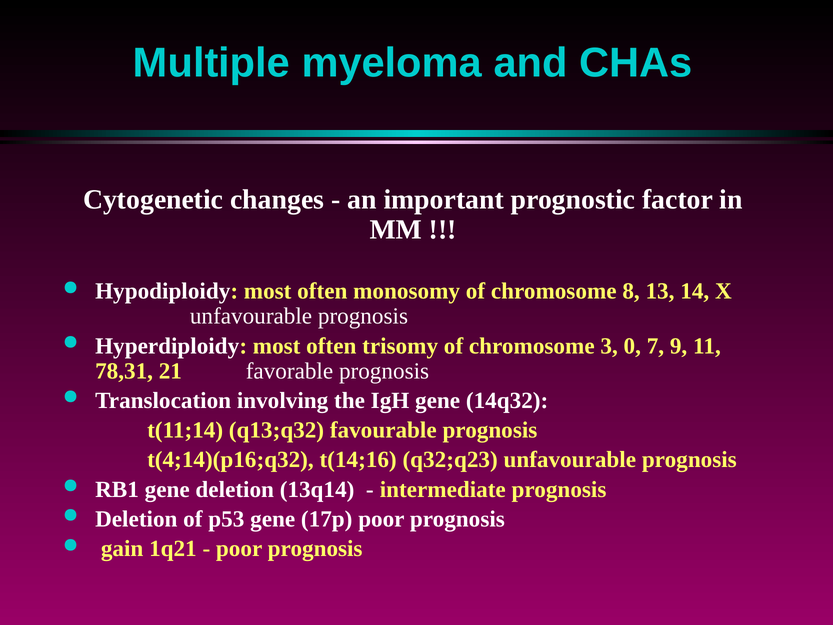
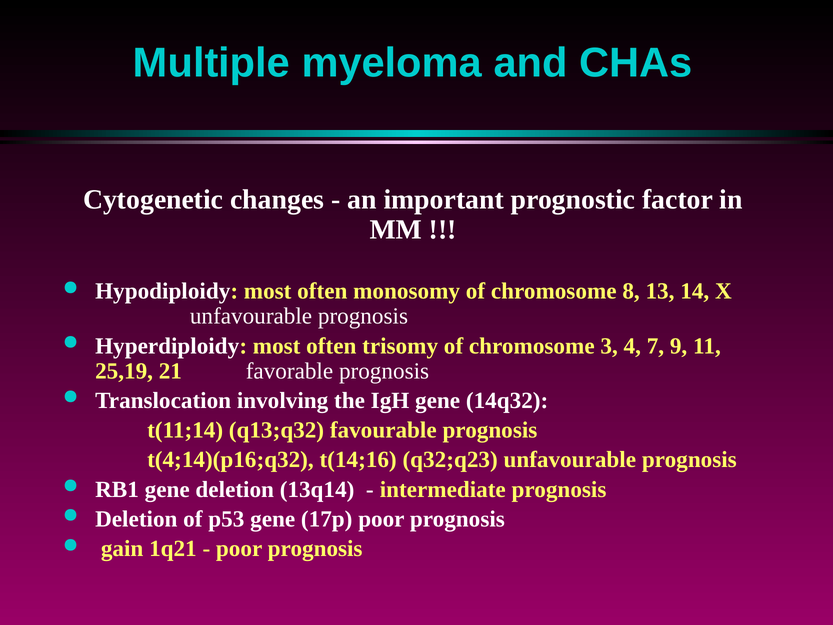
0: 0 -> 4
78,31: 78,31 -> 25,19
